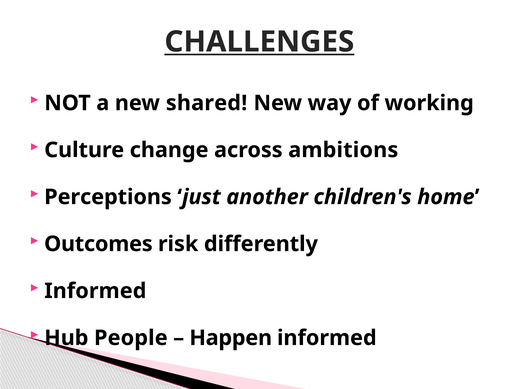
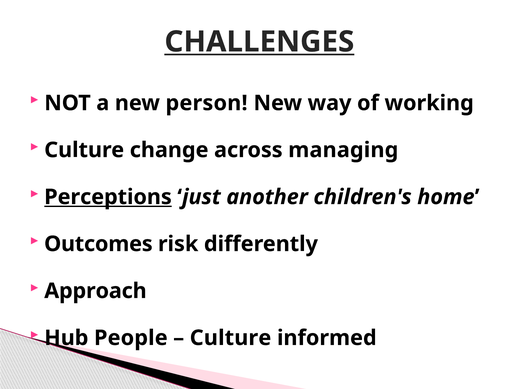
shared: shared -> person
ambitions: ambitions -> managing
Perceptions underline: none -> present
Informed at (95, 291): Informed -> Approach
Happen at (231, 338): Happen -> Culture
